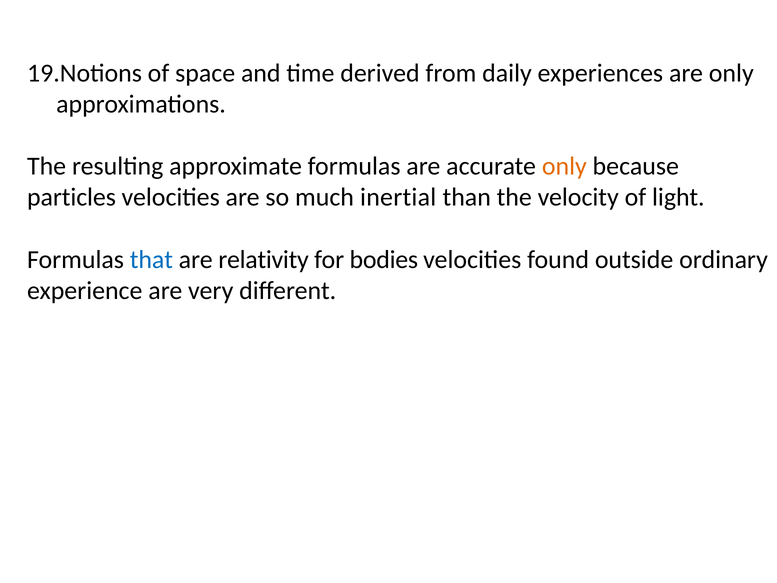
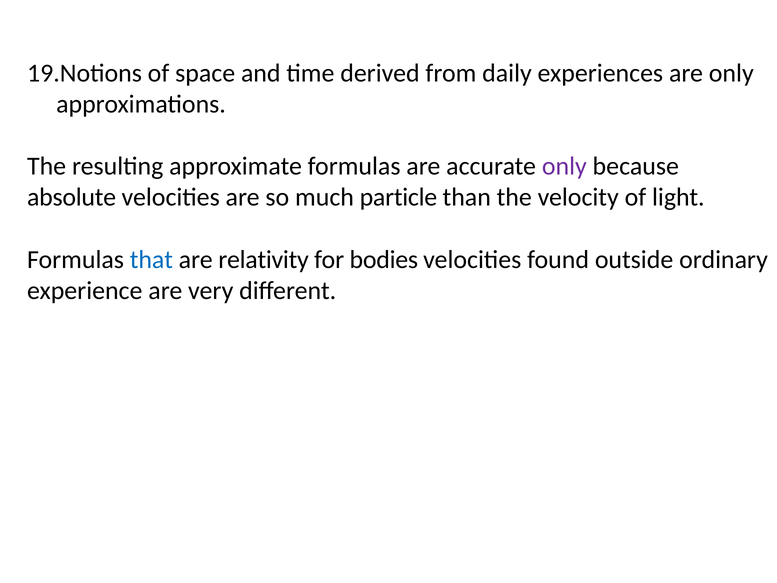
only at (564, 166) colour: orange -> purple
particles: particles -> absolute
inertial: inertial -> particle
